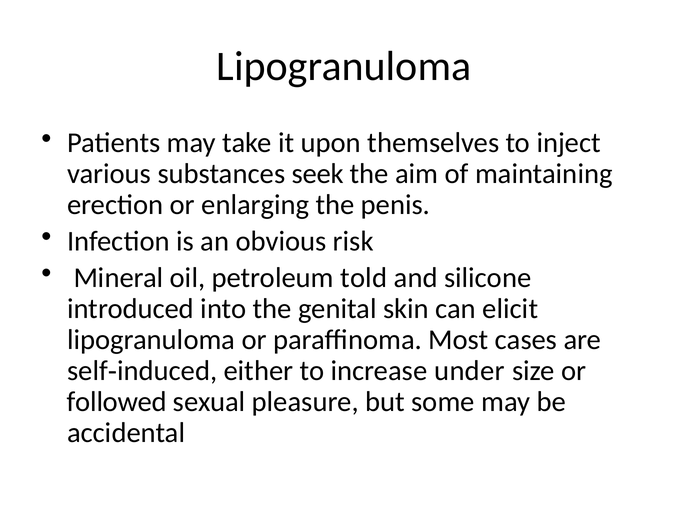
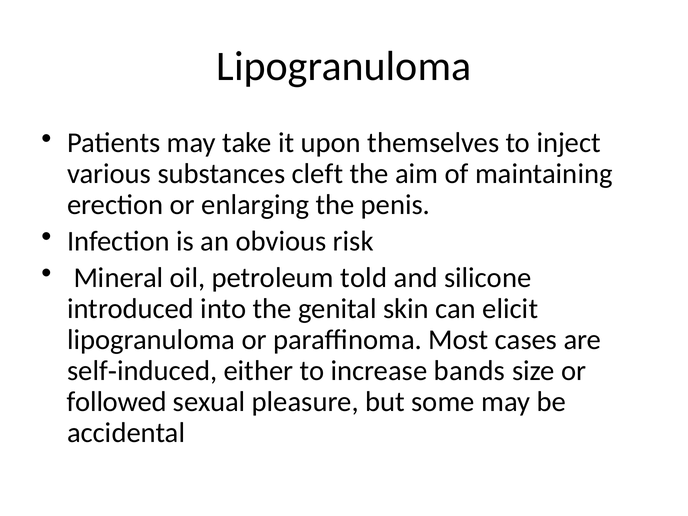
seek: seek -> cleft
under: under -> bands
